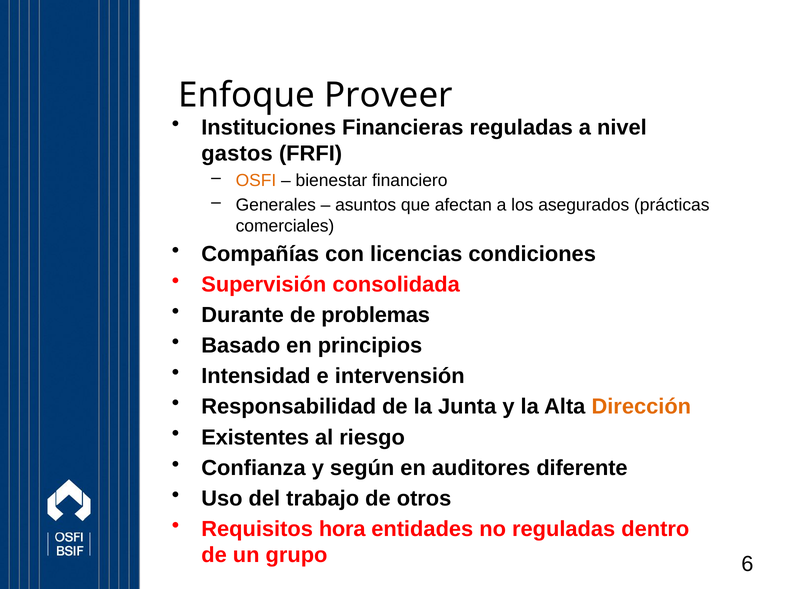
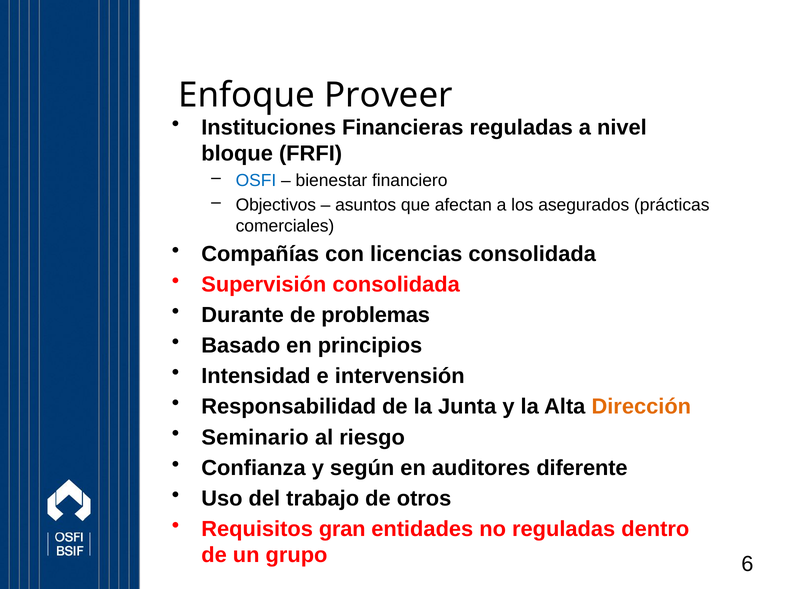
gastos: gastos -> bloque
OSFI colour: orange -> blue
Generales: Generales -> Objectivos
licencias condiciones: condiciones -> consolidada
Existentes: Existentes -> Seminario
hora: hora -> gran
